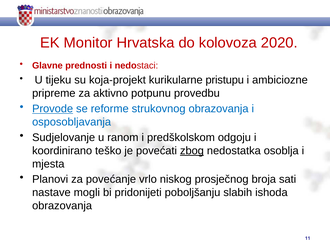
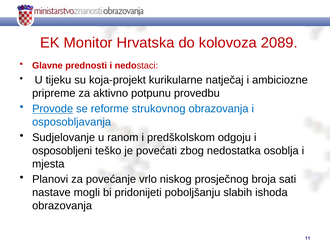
2020: 2020 -> 2089
pristupu: pristupu -> natječaj
koordinirano: koordinirano -> osposobljeni
zbog underline: present -> none
